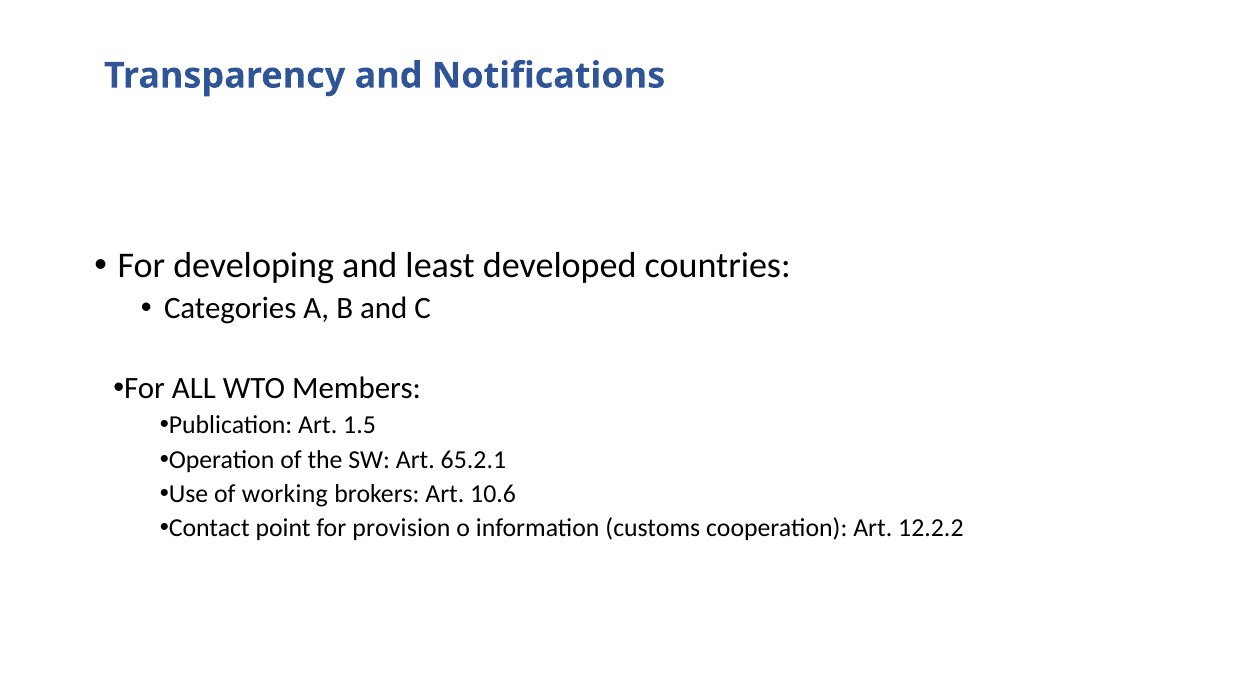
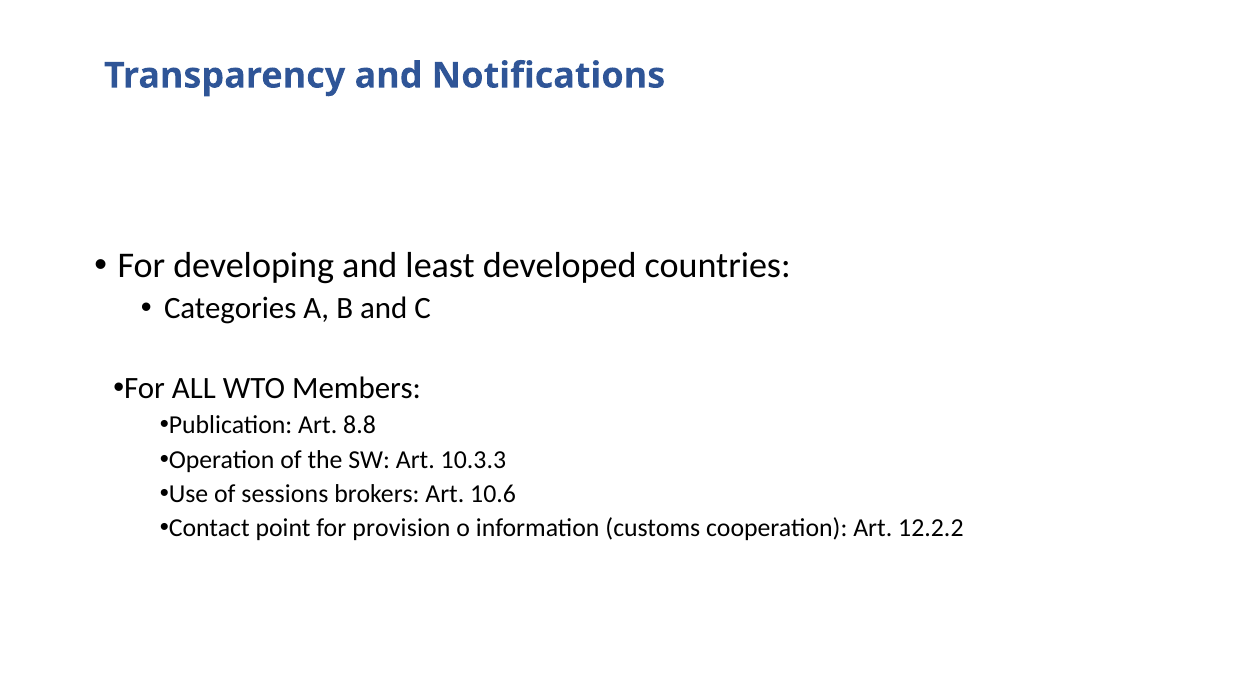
1.5: 1.5 -> 8.8
65.2.1: 65.2.1 -> 10.3.3
working: working -> sessions
